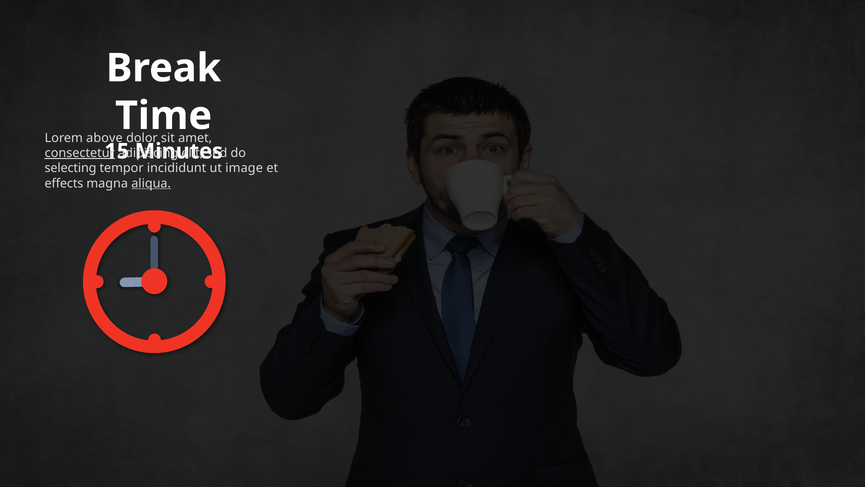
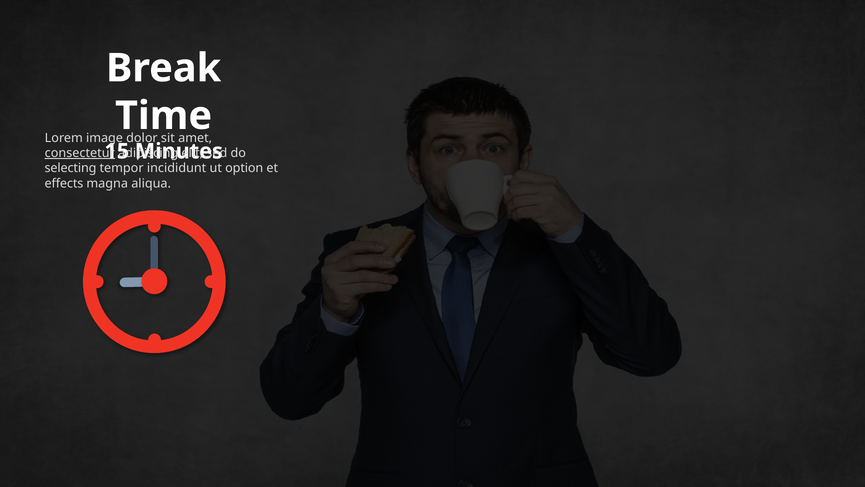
above: above -> image
image: image -> option
aliqua underline: present -> none
